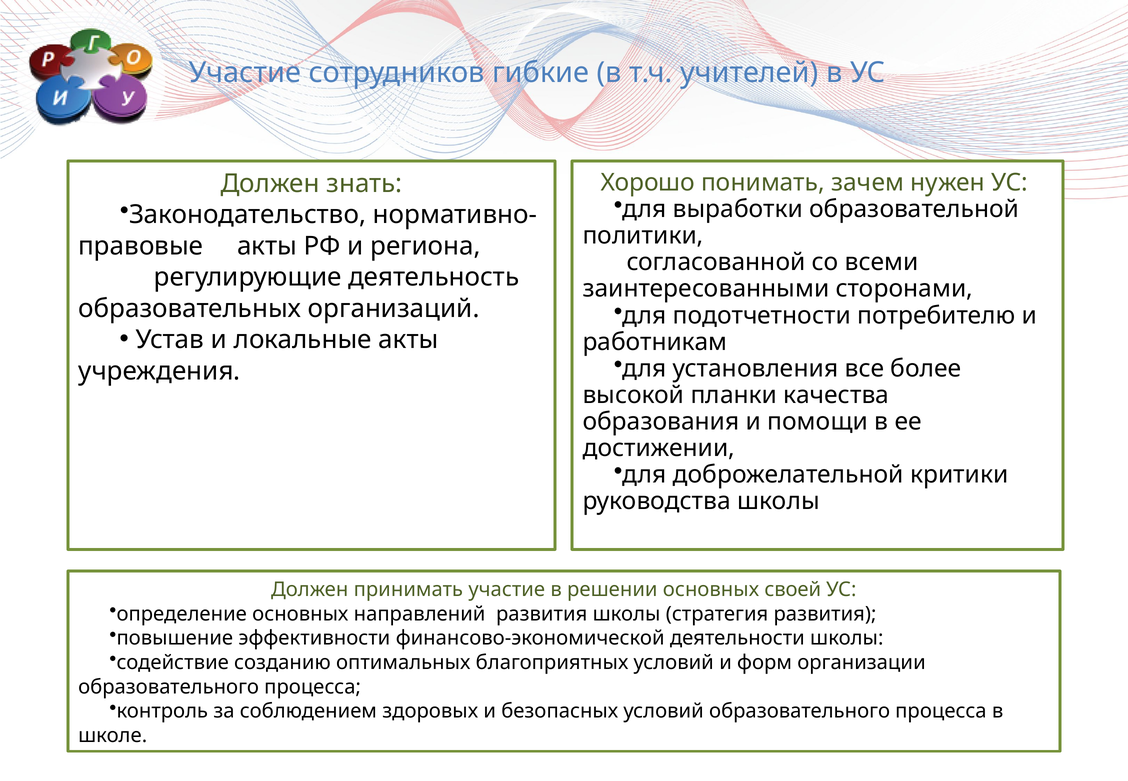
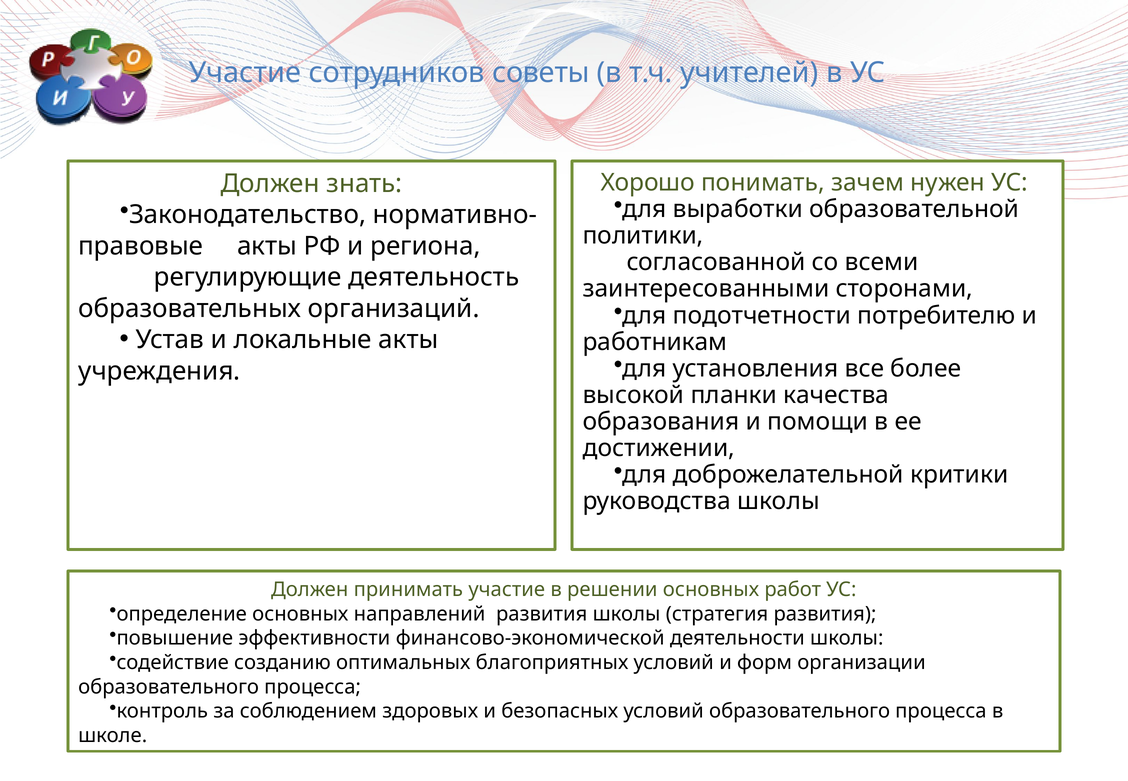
гибкие: гибкие -> советы
своей: своей -> работ
